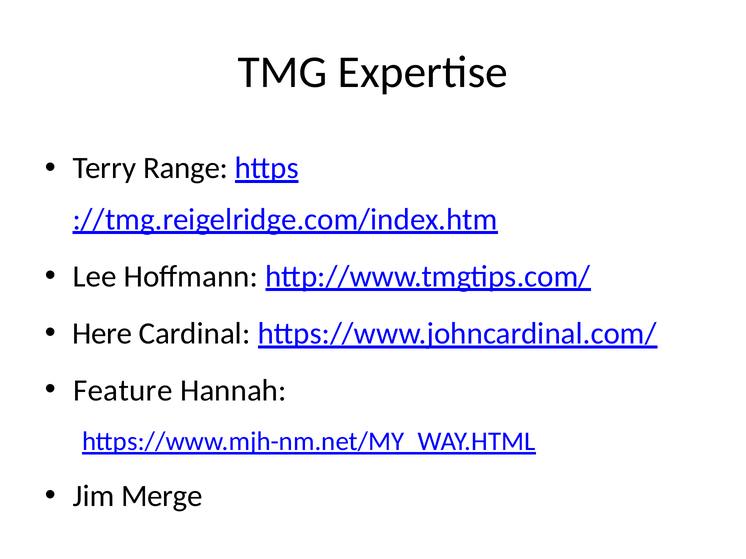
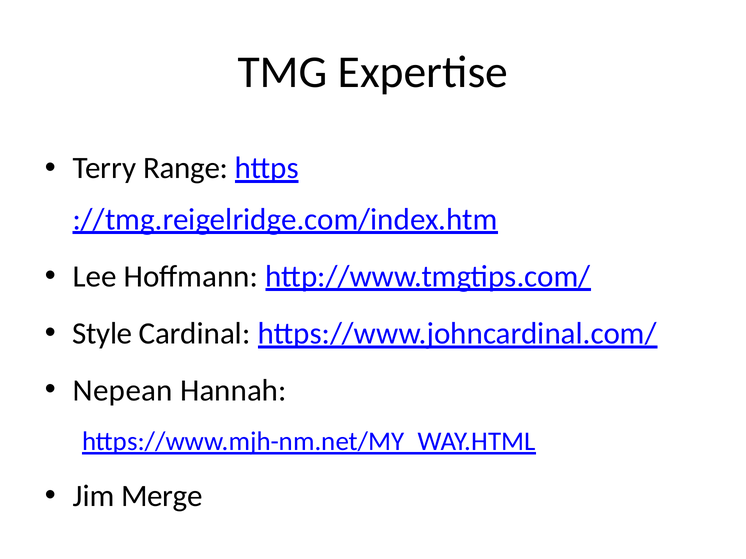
Here: Here -> Style
Feature: Feature -> Nepean
